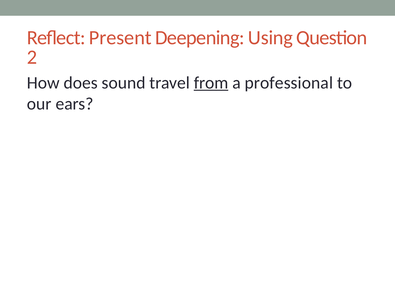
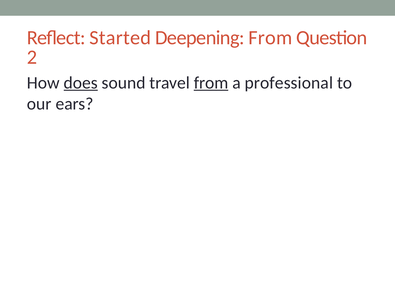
Present: Present -> Started
Deepening Using: Using -> From
does underline: none -> present
